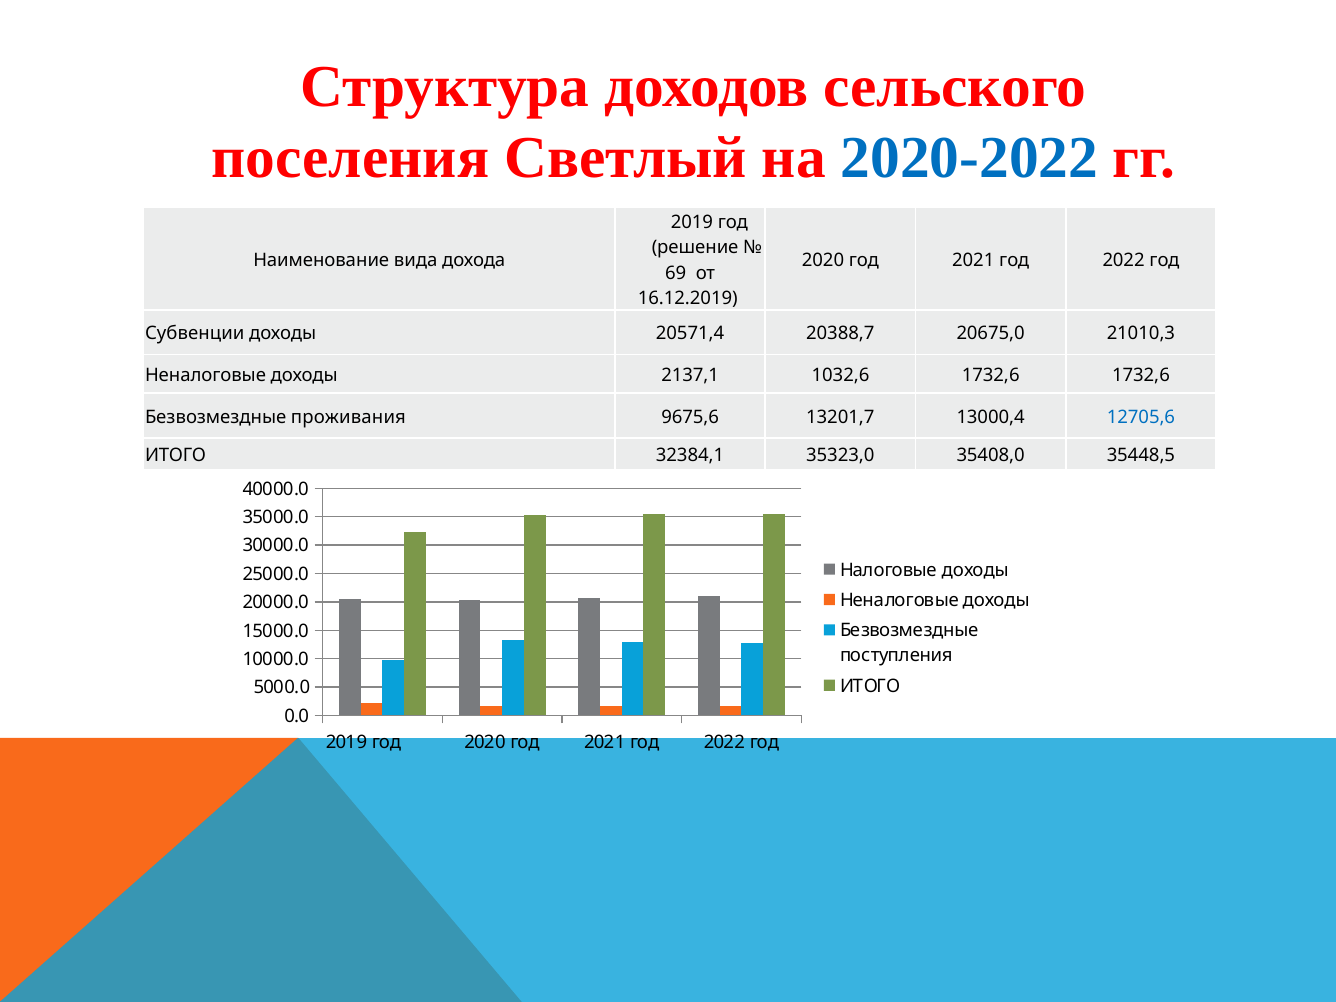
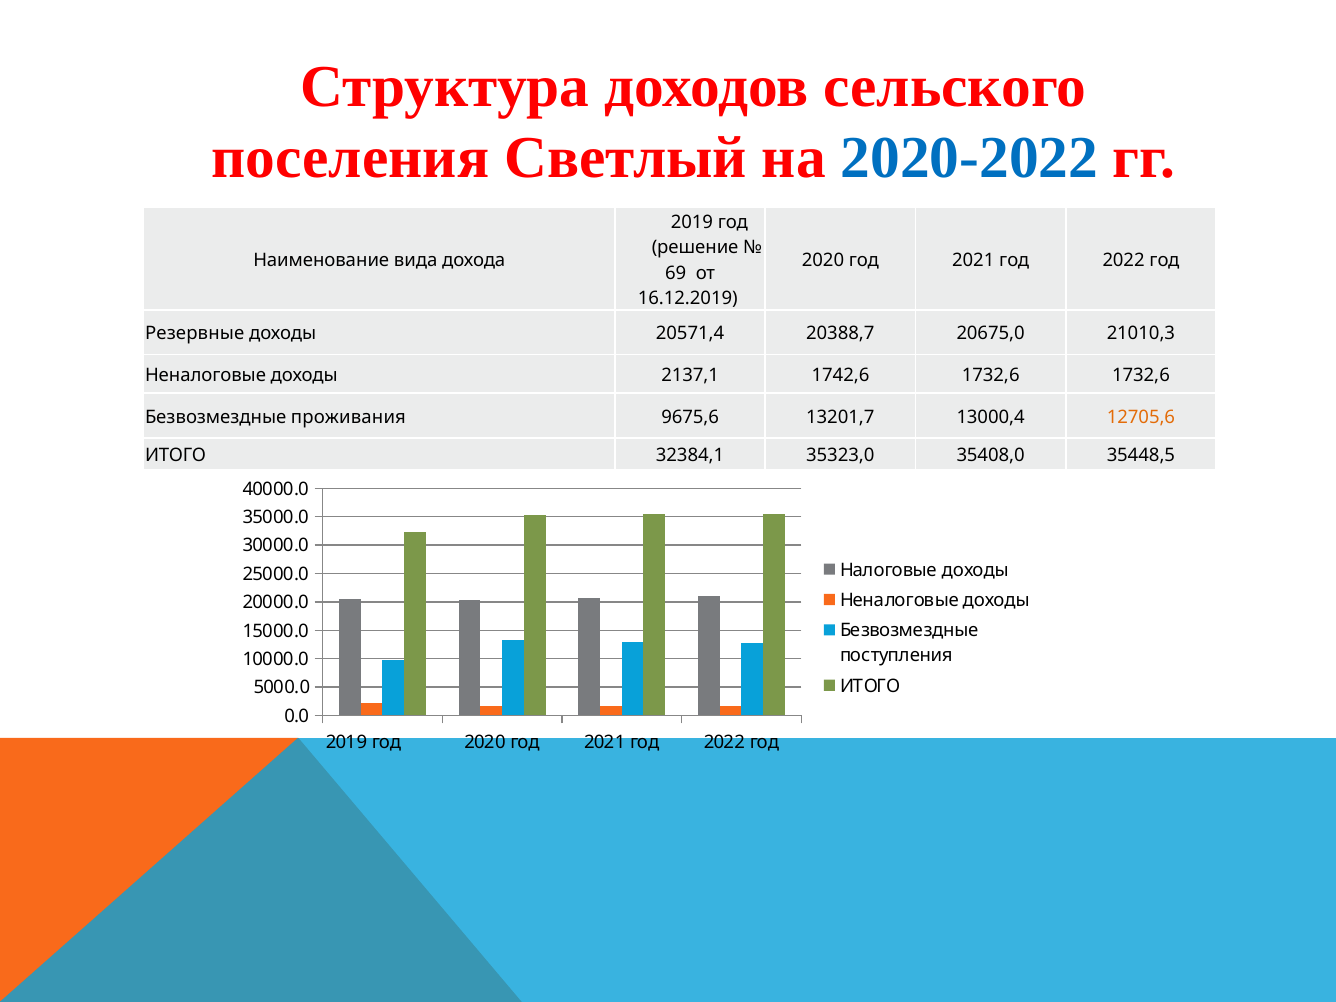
Субвенции: Субвенции -> Резервные
1032,6: 1032,6 -> 1742,6
12705,6 colour: blue -> orange
